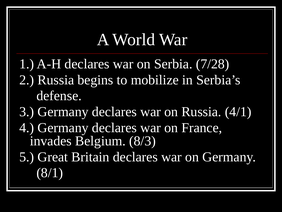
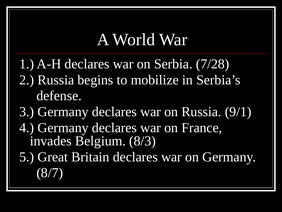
4/1: 4/1 -> 9/1
8/1: 8/1 -> 8/7
